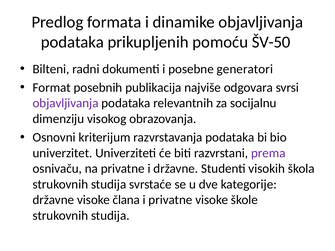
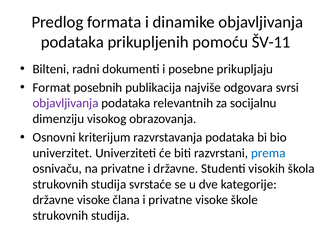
ŠV-50: ŠV-50 -> ŠV-11
generatori: generatori -> prikupljaju
prema colour: purple -> blue
